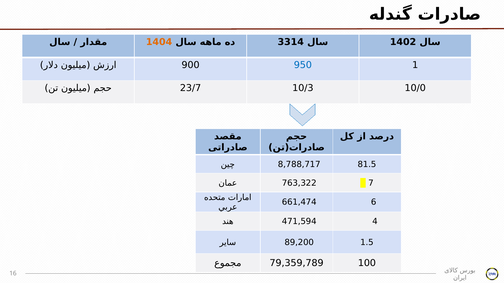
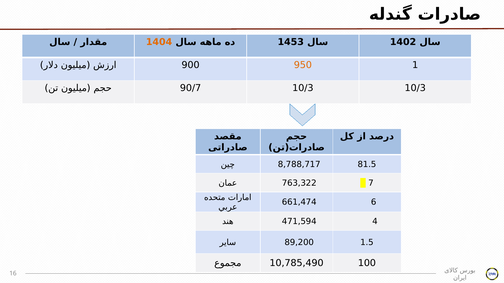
3314: 3314 -> 1453
950 colour: blue -> orange
23/7: 23/7 -> 90/7
10/3 10/0: 10/0 -> 10/3
79,359,789: 79,359,789 -> 10,785,490
